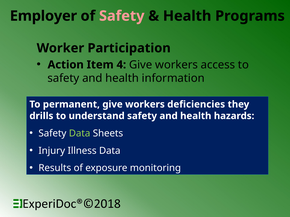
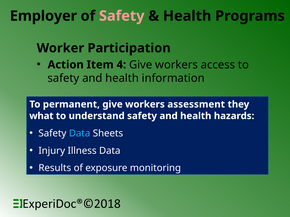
deficiencies: deficiencies -> assessment
drills: drills -> what
Data at (80, 134) colour: light green -> light blue
